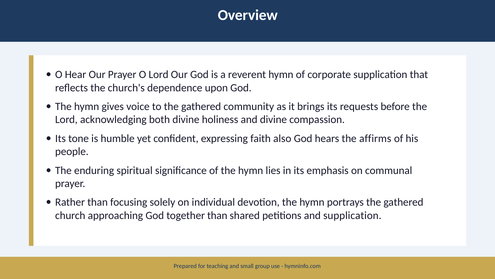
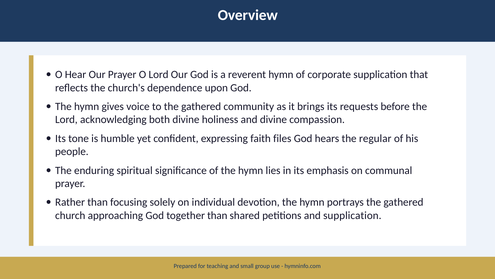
also: also -> files
affirms: affirms -> regular
